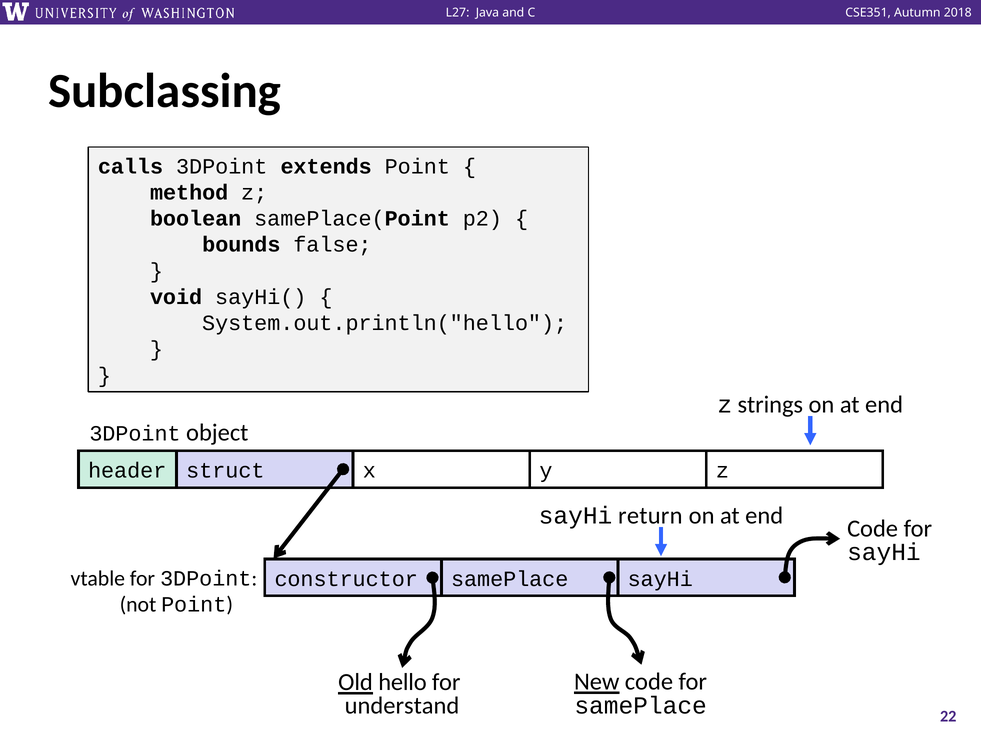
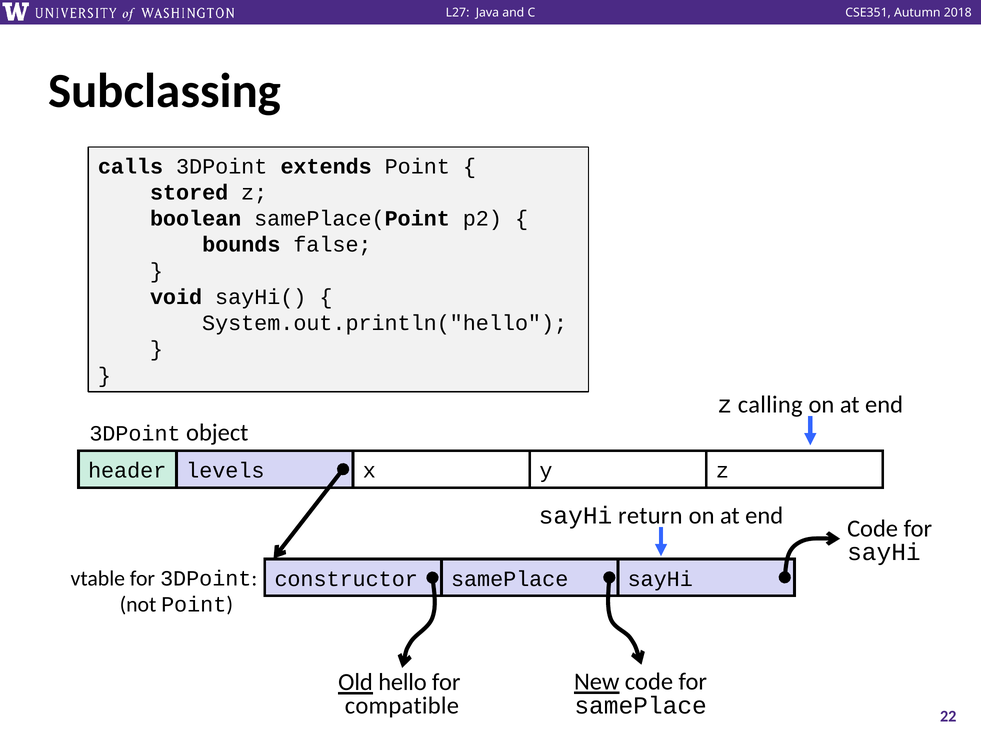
method: method -> stored
strings: strings -> calling
struct: struct -> levels
understand: understand -> compatible
